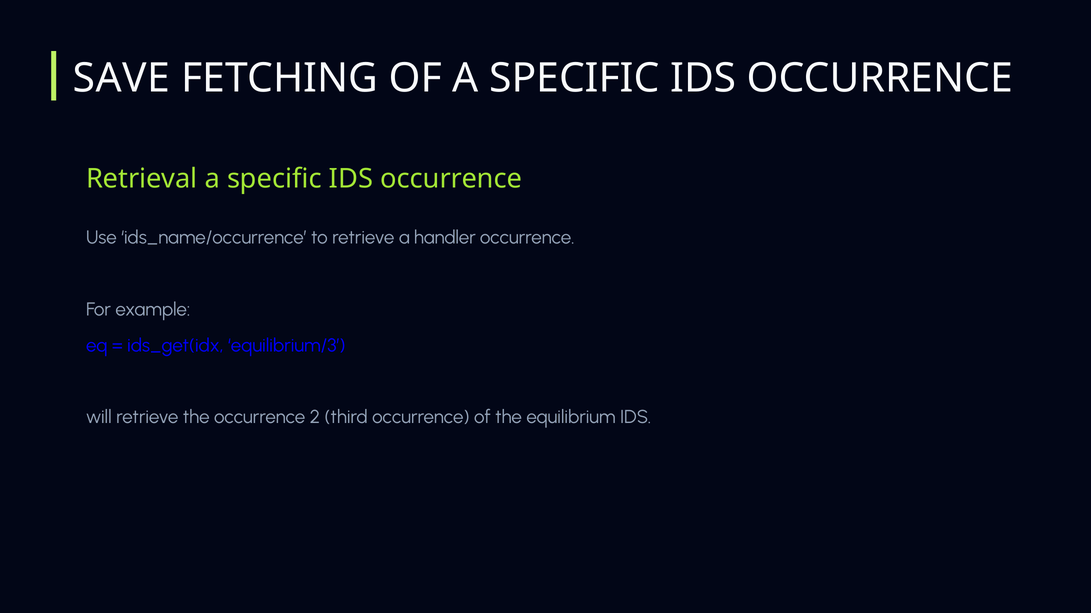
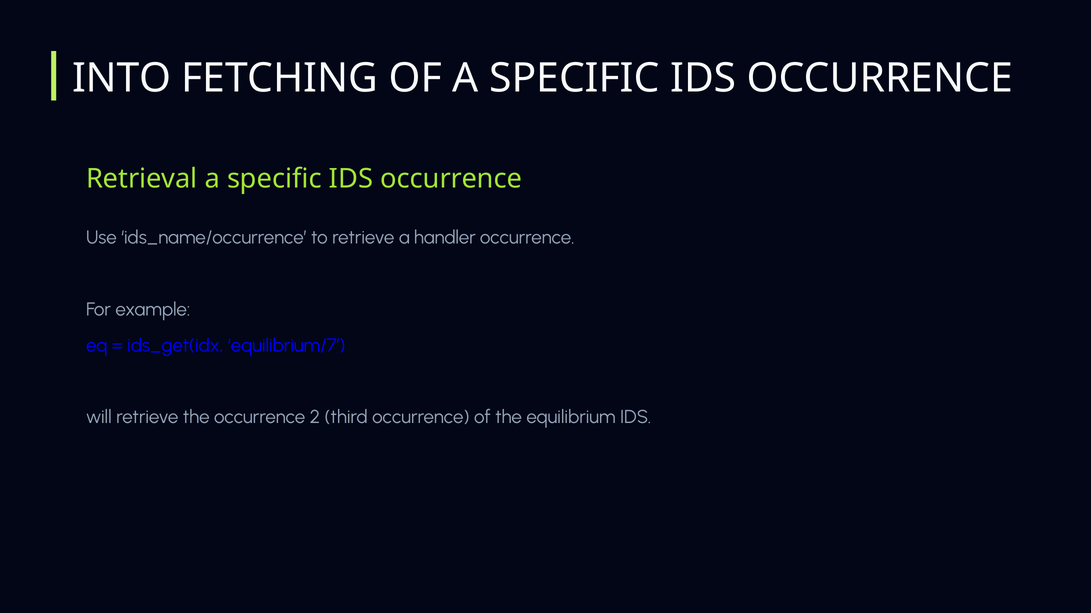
SAVE: SAVE -> INTO
equilibrium/3: equilibrium/3 -> equilibrium/7
